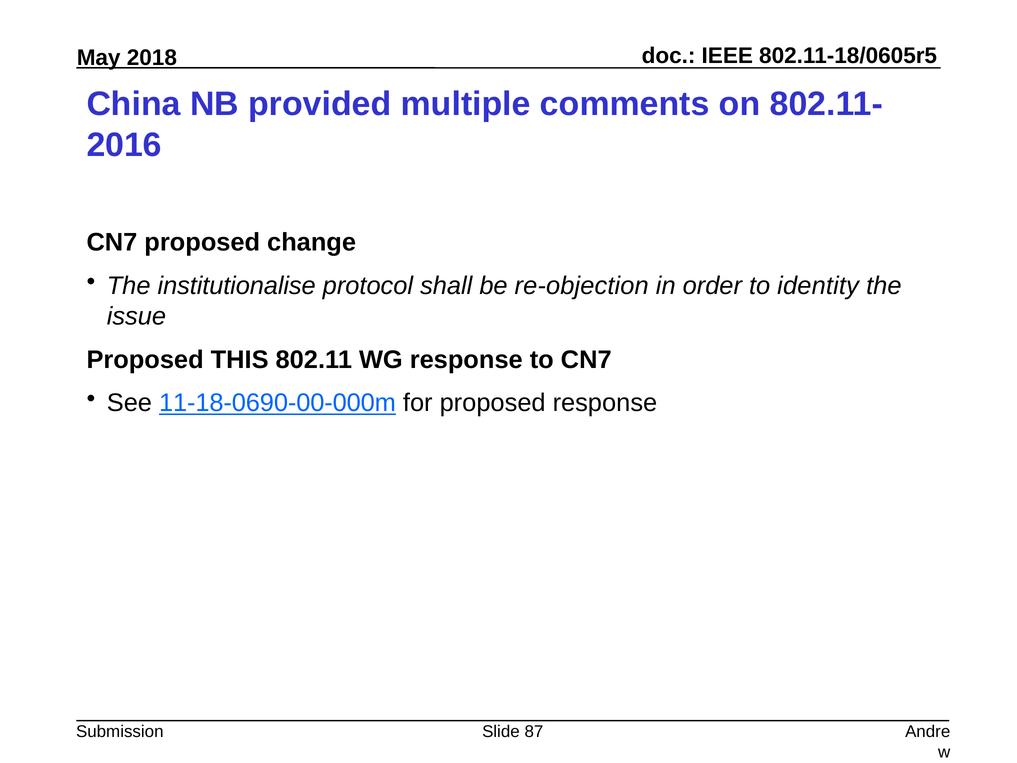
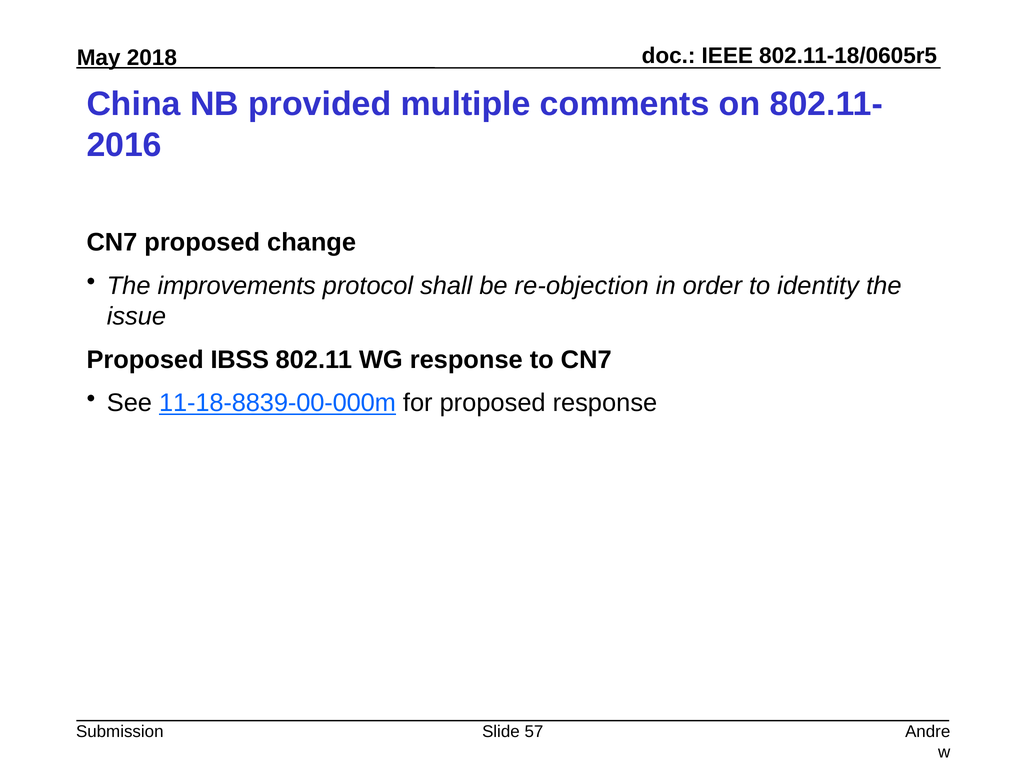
institutionalise: institutionalise -> improvements
THIS: THIS -> IBSS
11-18-0690-00-000m: 11-18-0690-00-000m -> 11-18-8839-00-000m
87: 87 -> 57
